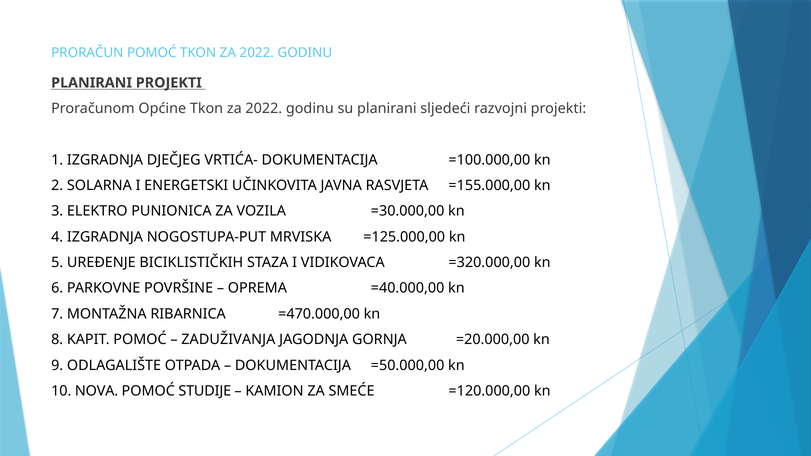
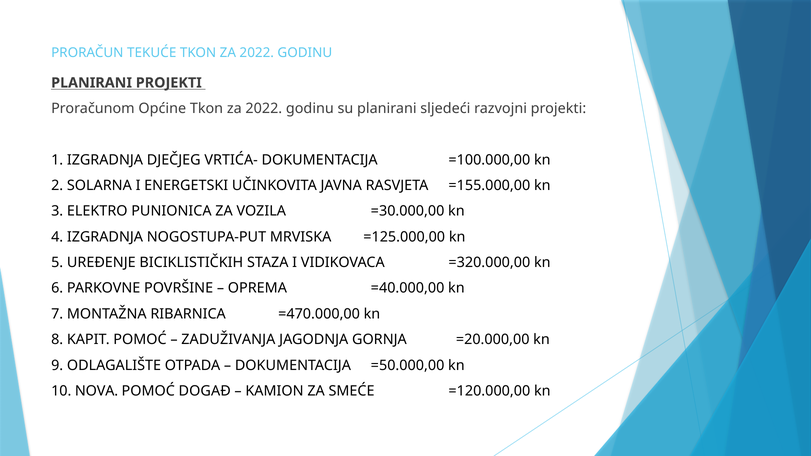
PRORAČUN POMOĆ: POMOĆ -> TEKUĆE
STUDIJE: STUDIJE -> DOGAĐ
